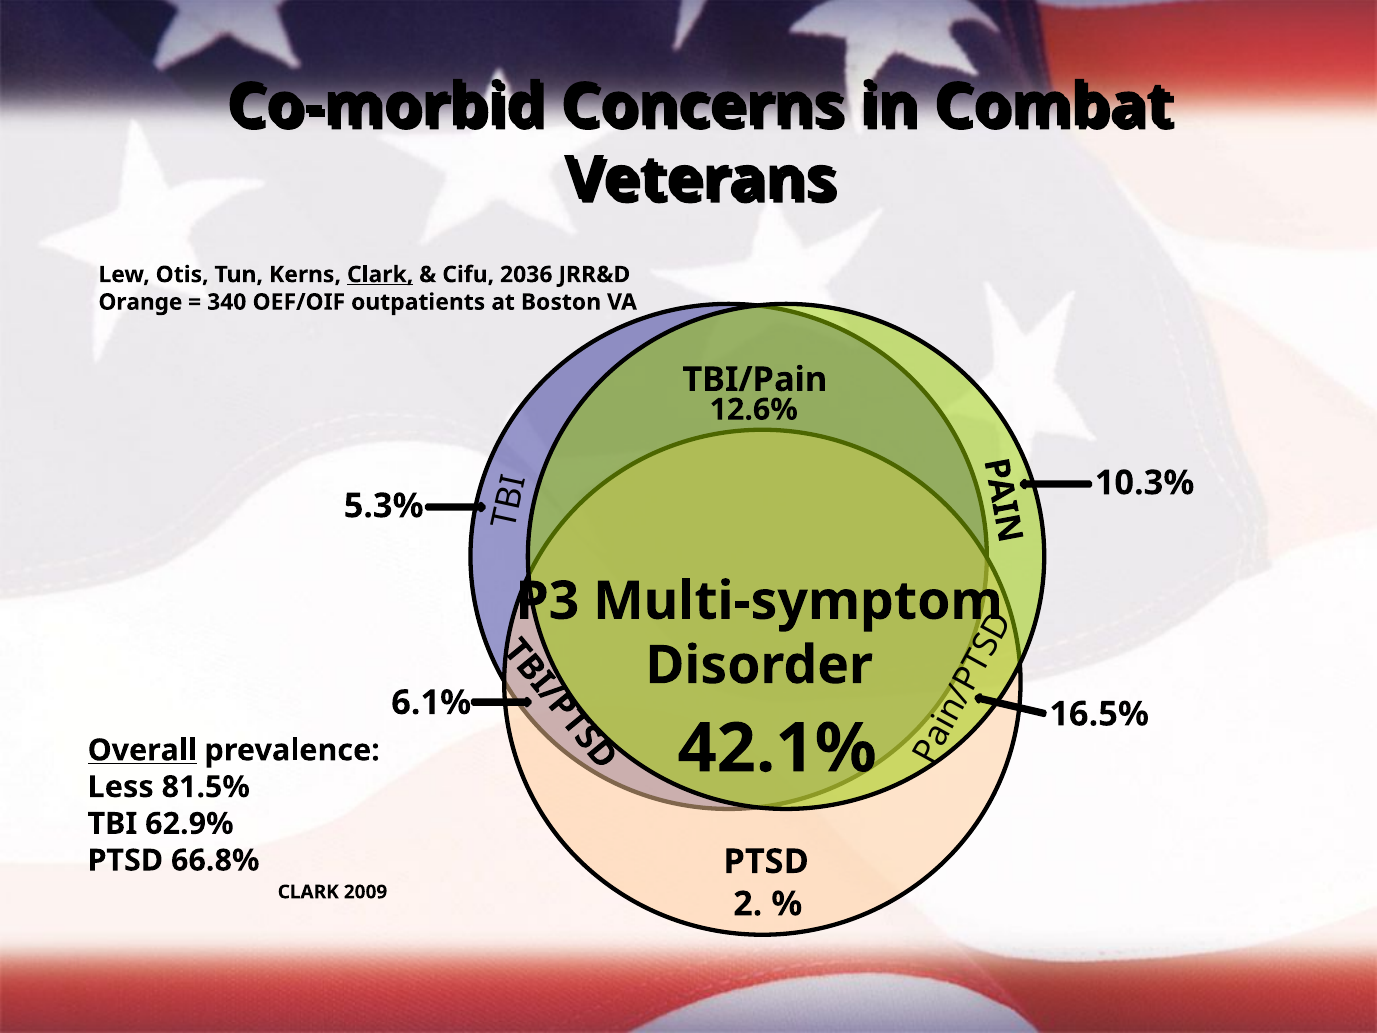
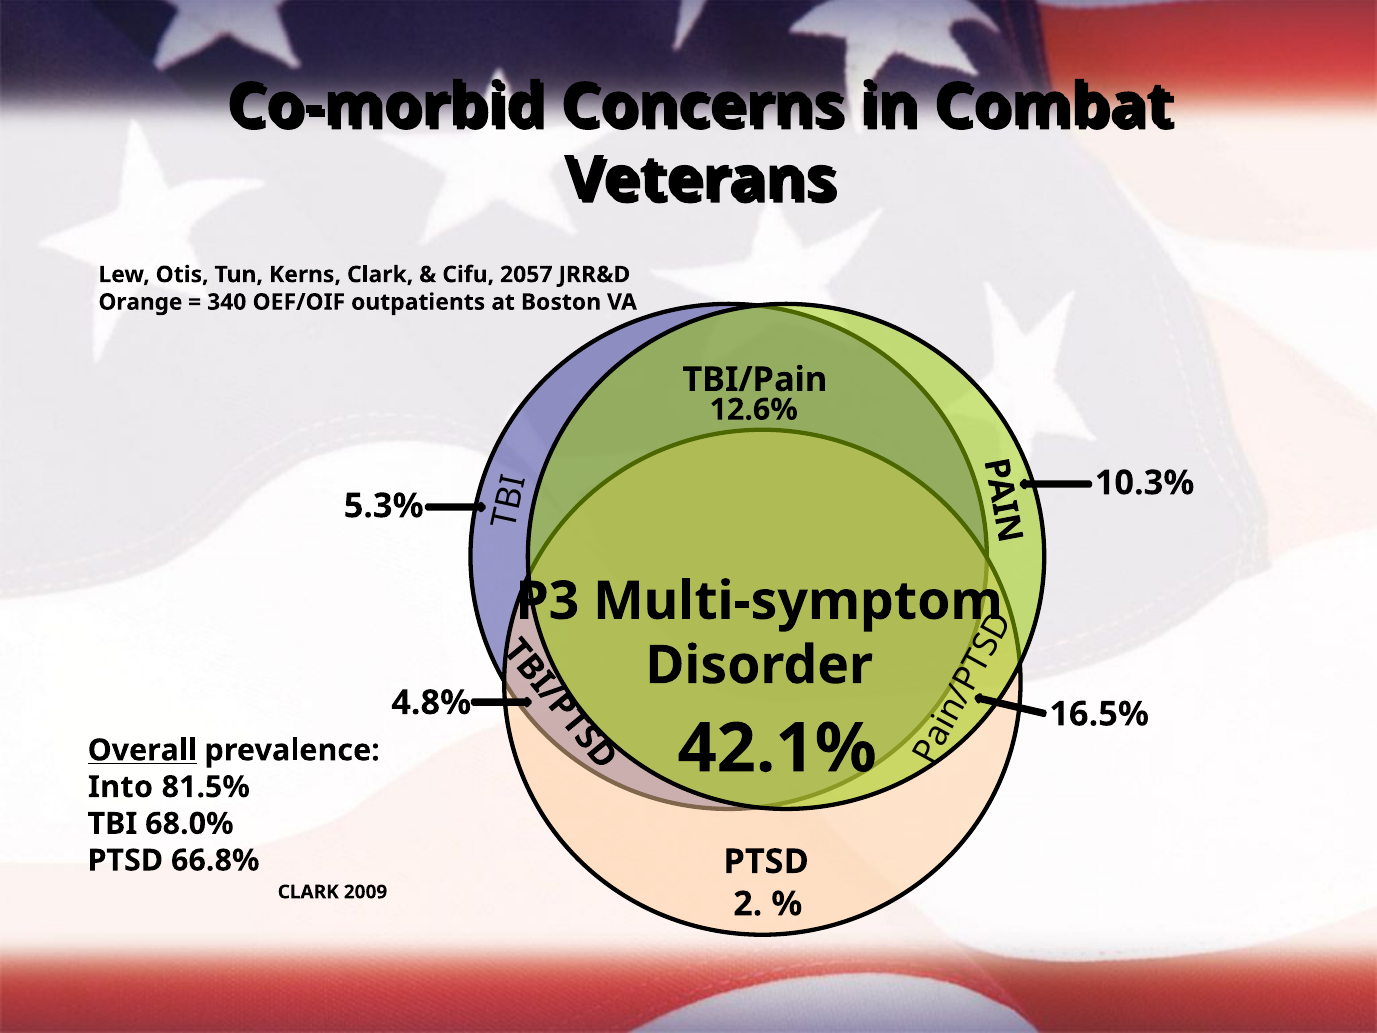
Clark at (380, 275) underline: present -> none
2036: 2036 -> 2057
6.1%: 6.1% -> 4.8%
Less: Less -> Into
62.9%: 62.9% -> 68.0%
